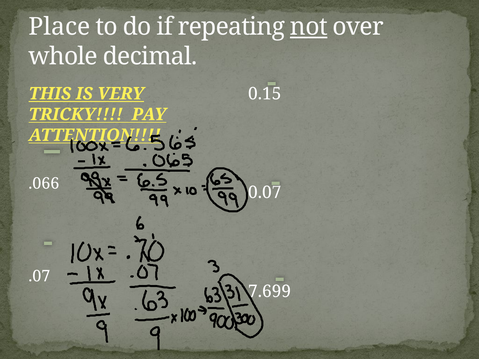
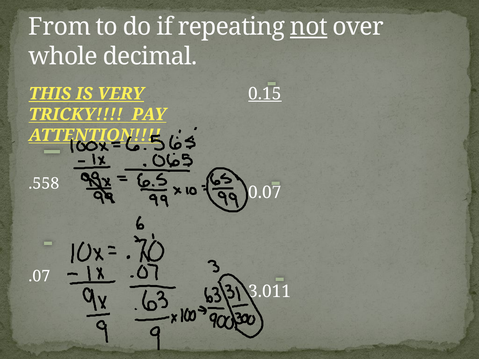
Place: Place -> From
0.15 underline: none -> present
.066: .066 -> .558
7.699: 7.699 -> 3.011
